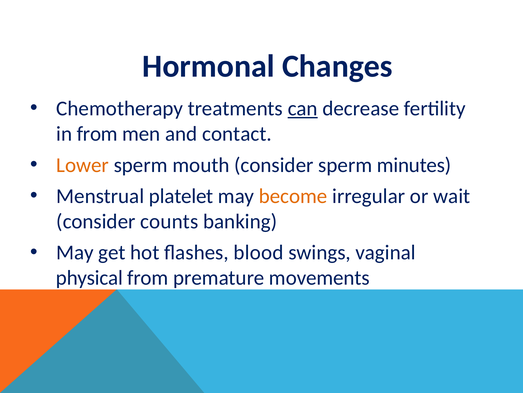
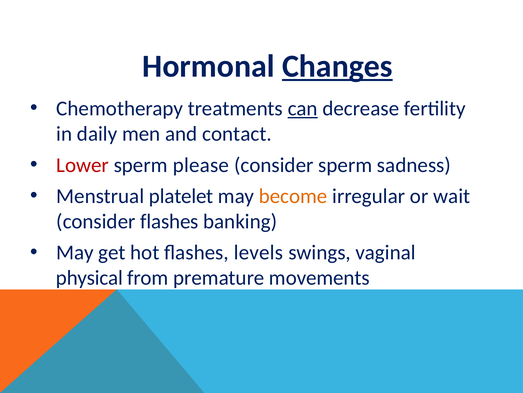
Changes underline: none -> present
in from: from -> daily
Lower colour: orange -> red
mouth: mouth -> please
minutes: minutes -> sadness
consider counts: counts -> flashes
blood: blood -> levels
